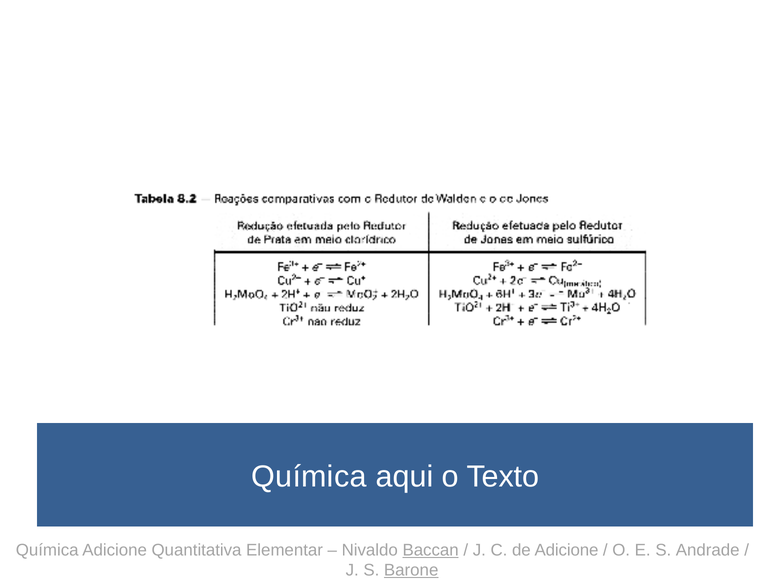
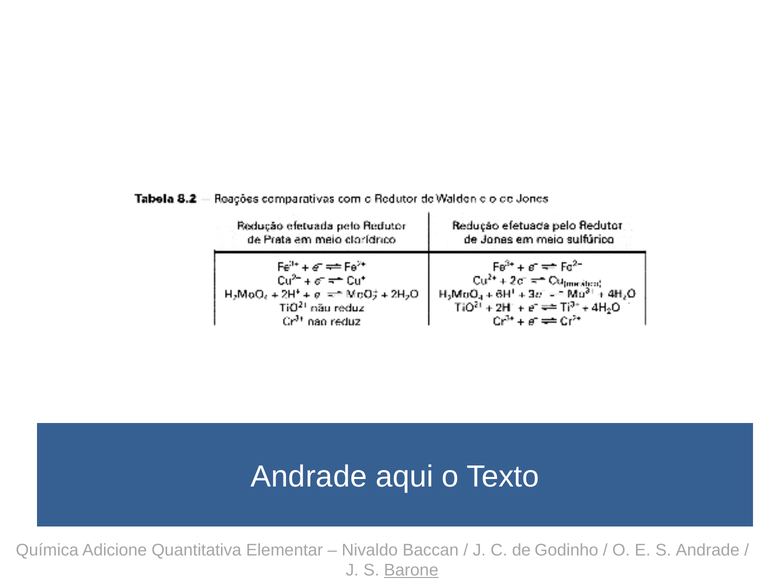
Química at (309, 477): Química -> Andrade
Baccan underline: present -> none
de Adicione: Adicione -> Godinho
